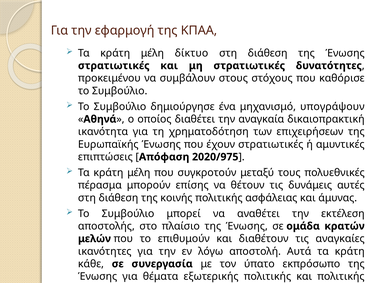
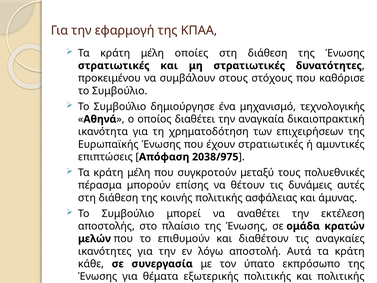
δίκτυο: δίκτυο -> οποίες
υπογράψουν: υπογράψουν -> τεχνολογικής
2020/975: 2020/975 -> 2038/975
